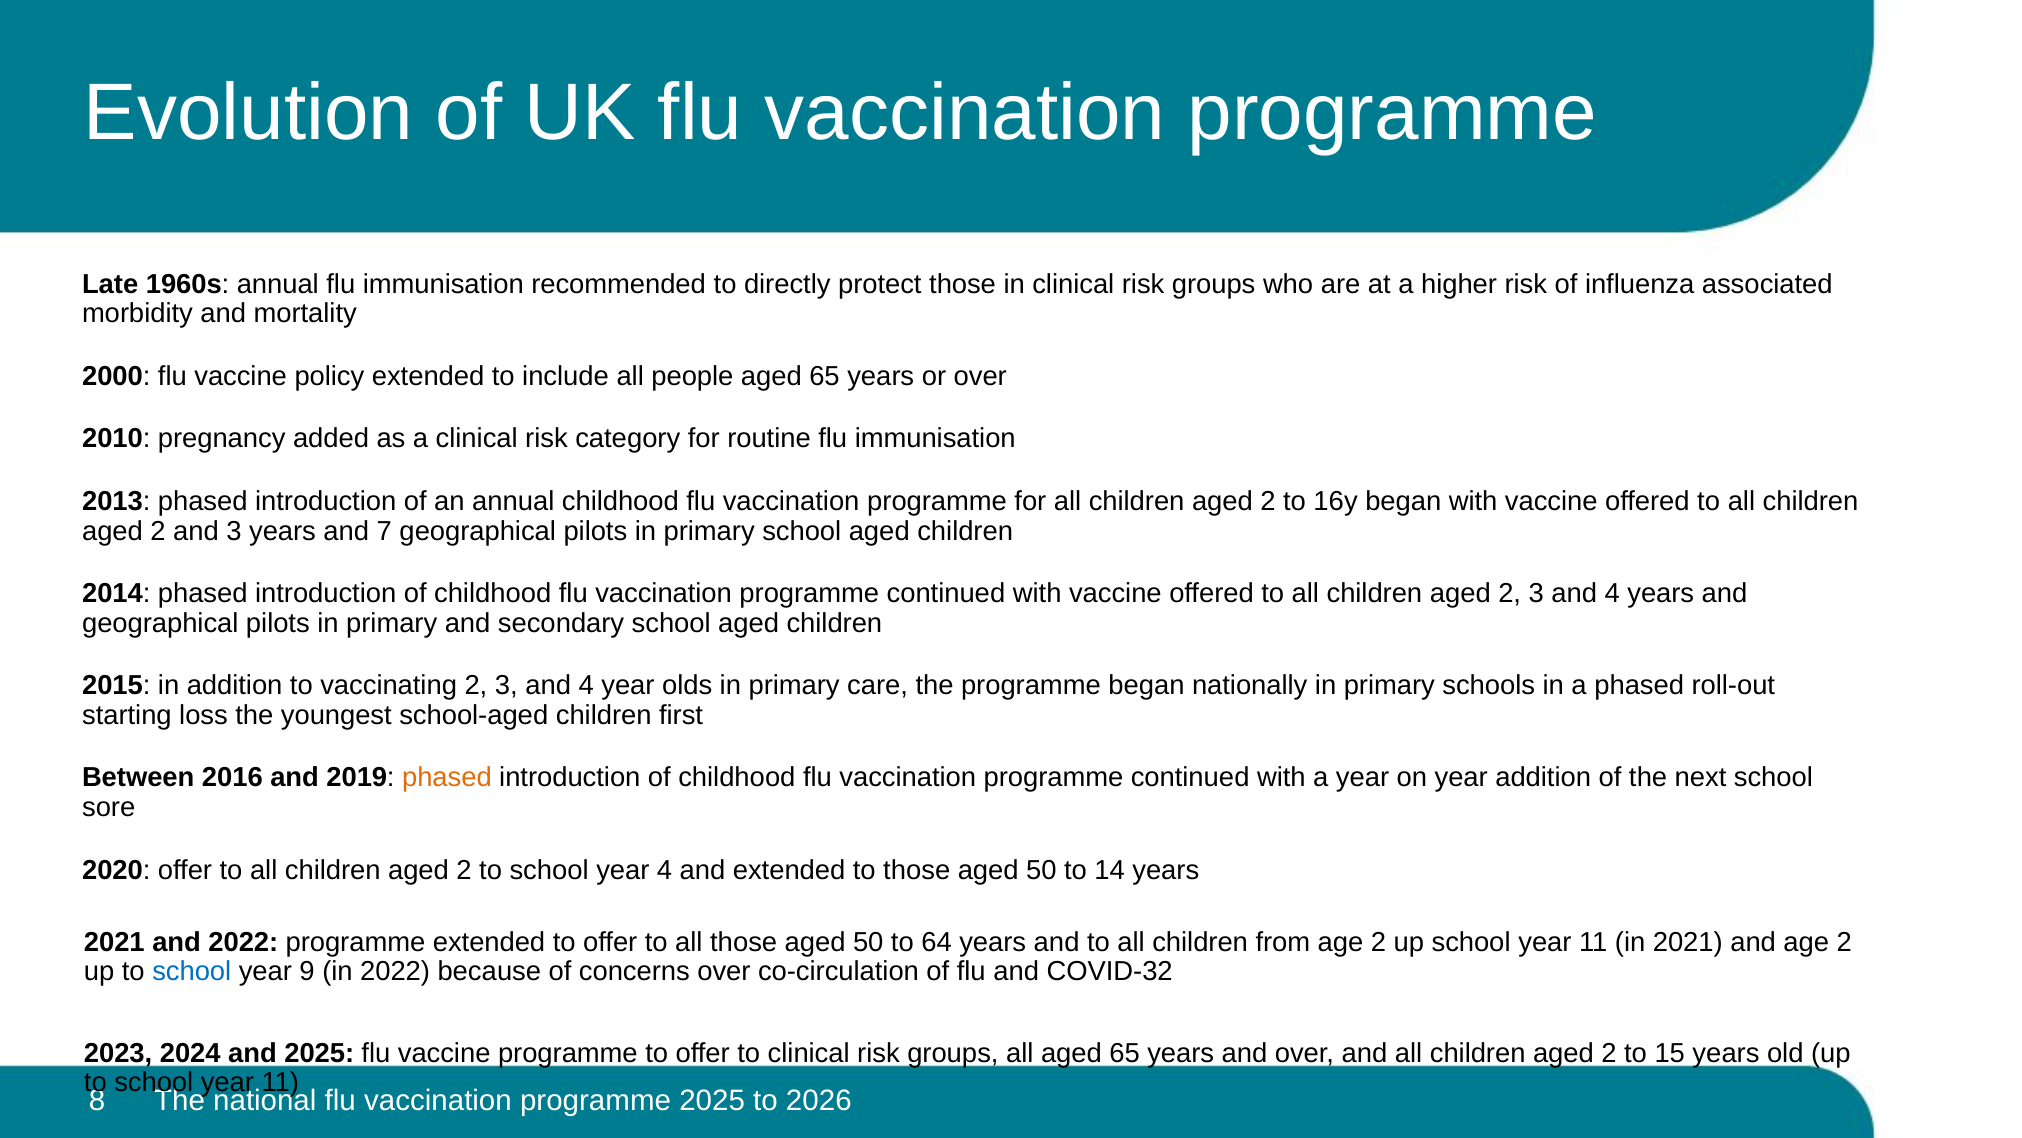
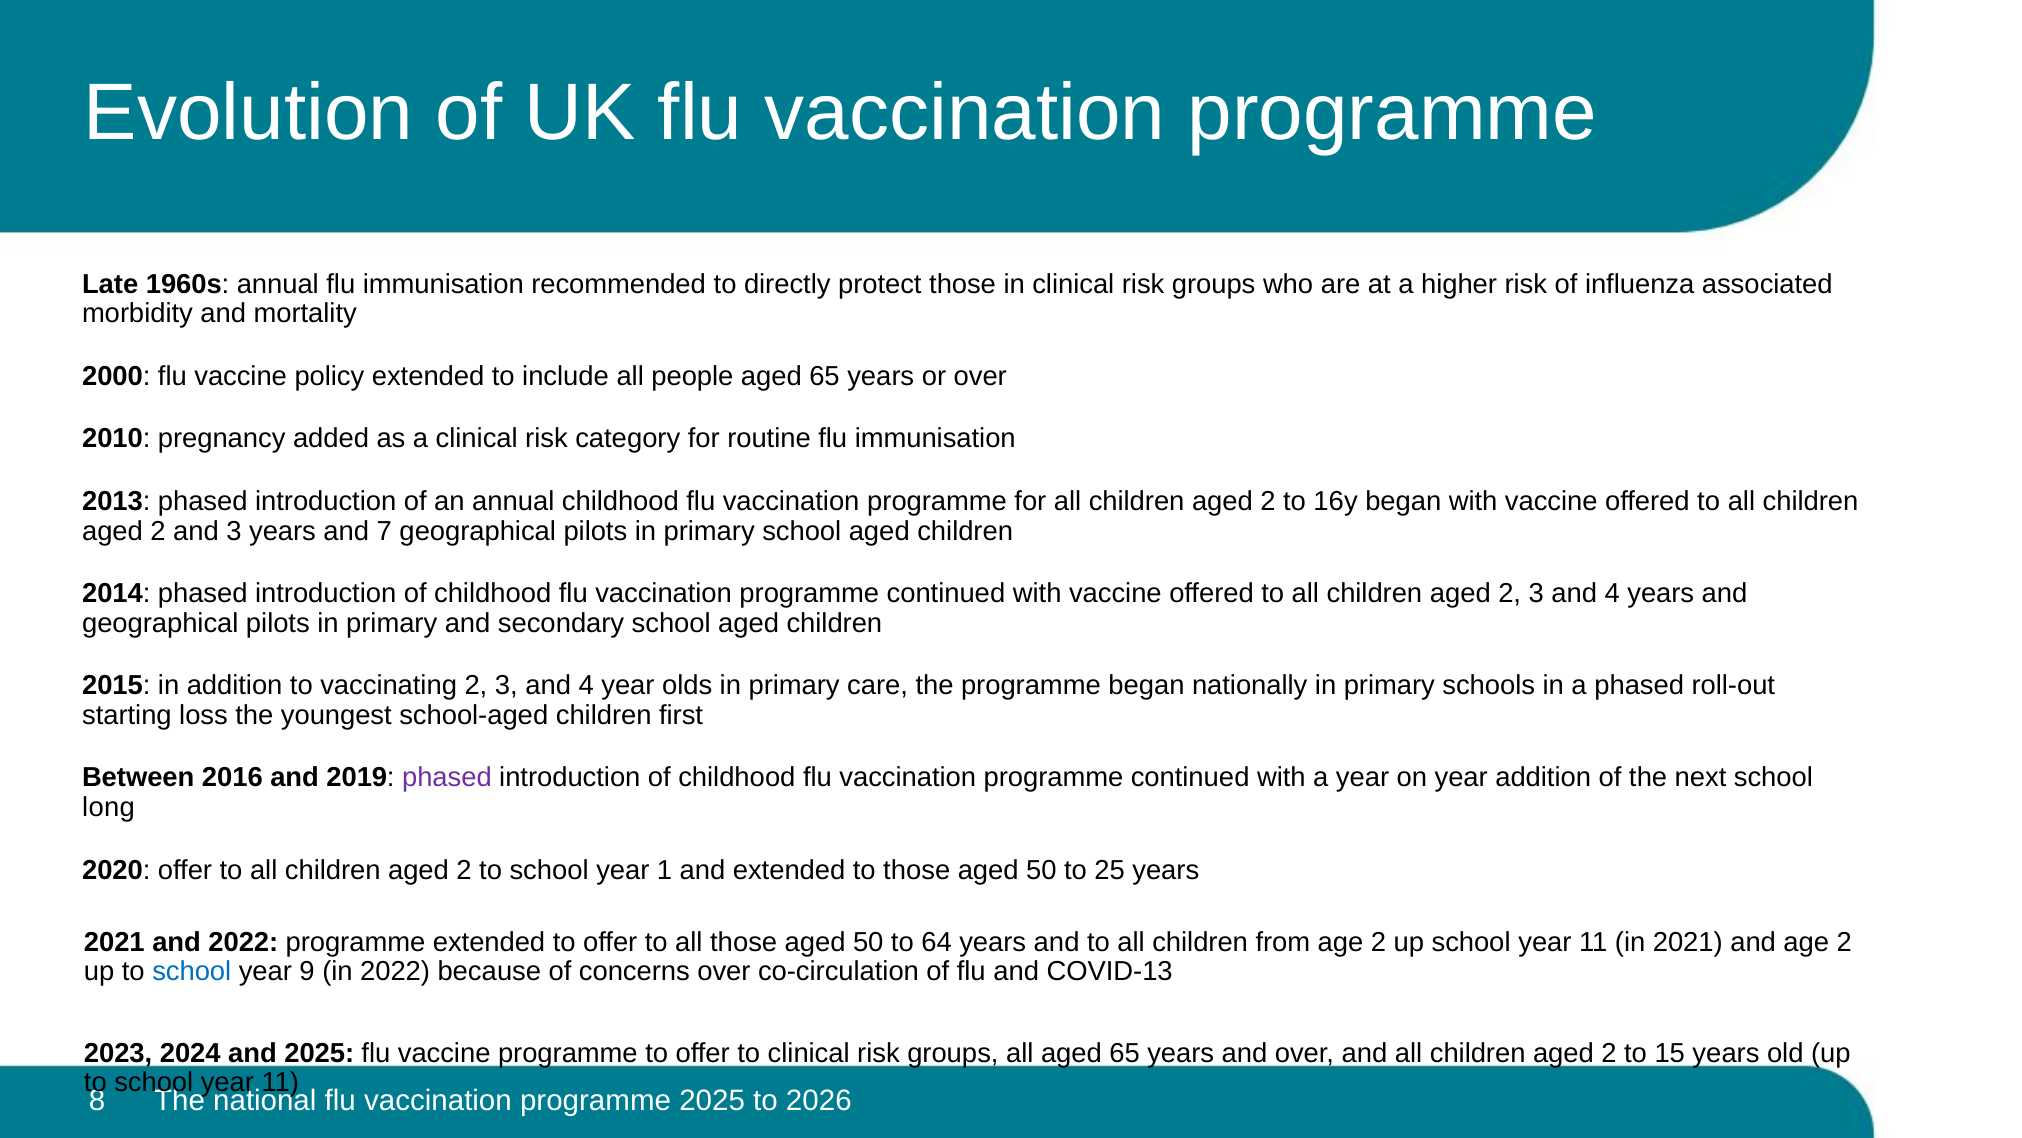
phased at (447, 777) colour: orange -> purple
sore: sore -> long
year 4: 4 -> 1
14: 14 -> 25
COVID-32: COVID-32 -> COVID-13
